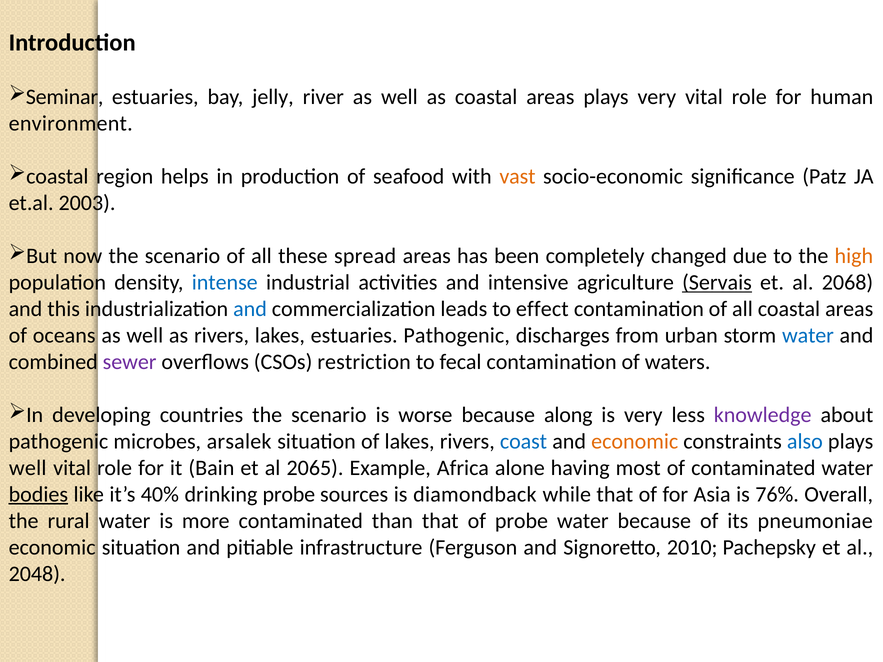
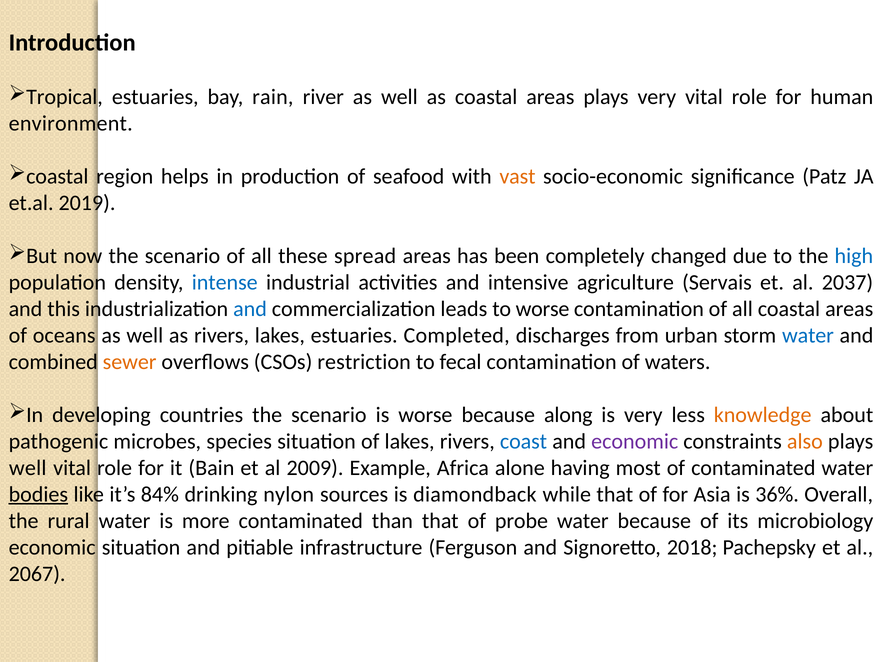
Seminar: Seminar -> Tropical
jelly: jelly -> rain
2003: 2003 -> 2019
high colour: orange -> blue
Servais underline: present -> none
2068: 2068 -> 2037
to effect: effect -> worse
estuaries Pathogenic: Pathogenic -> Completed
sewer colour: purple -> orange
knowledge colour: purple -> orange
arsalek: arsalek -> species
economic at (635, 442) colour: orange -> purple
also colour: blue -> orange
2065: 2065 -> 2009
40%: 40% -> 84%
drinking probe: probe -> nylon
76%: 76% -> 36%
pneumoniae: pneumoniae -> microbiology
2010: 2010 -> 2018
2048: 2048 -> 2067
